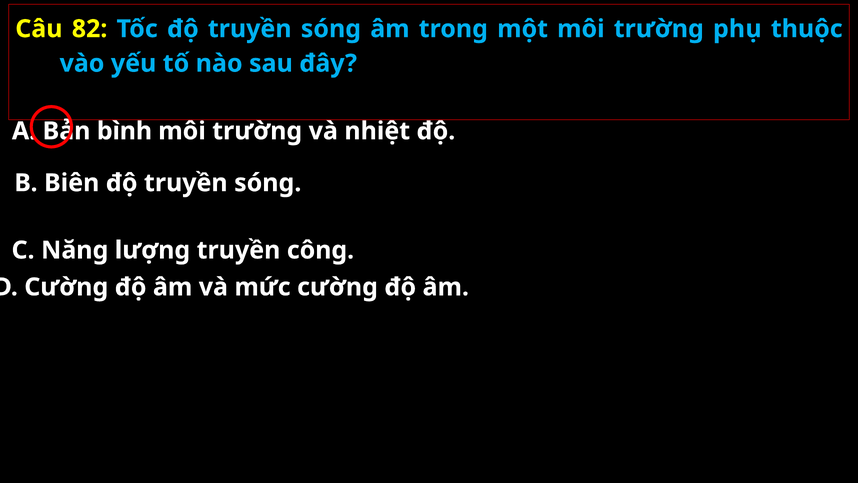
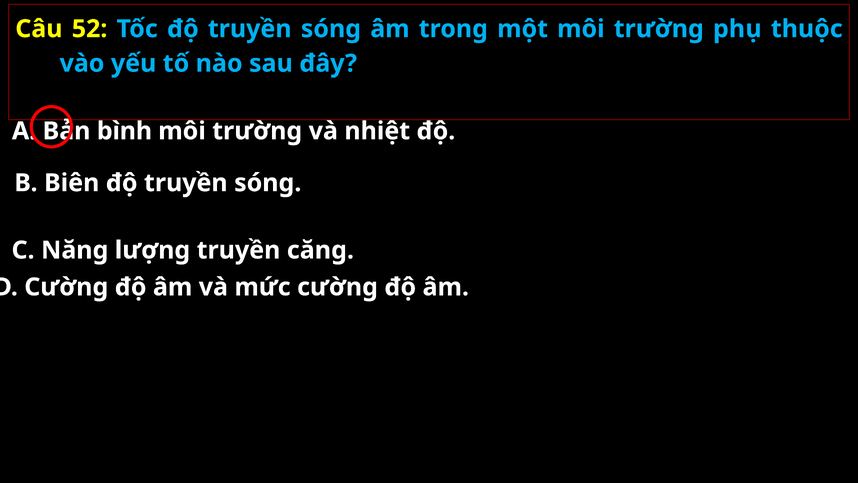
82: 82 -> 52
công: công -> căng
